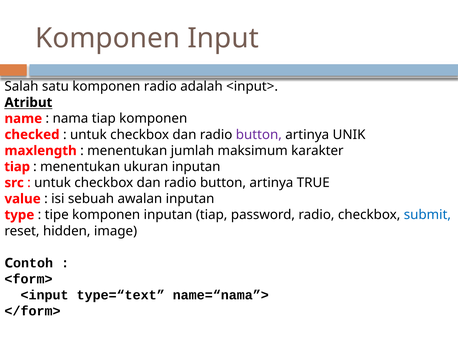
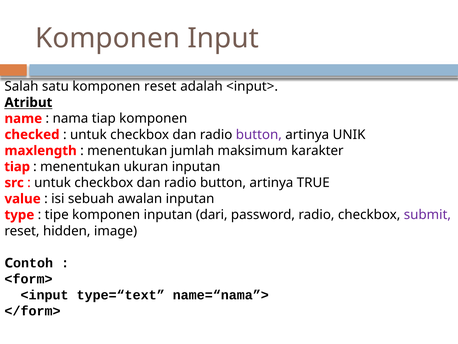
komponen radio: radio -> reset
inputan tiap: tiap -> dari
submit colour: blue -> purple
